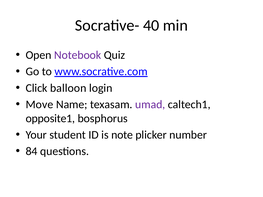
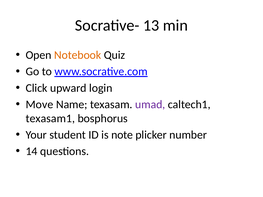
40: 40 -> 13
Notebook colour: purple -> orange
balloon: balloon -> upward
opposite1: opposite1 -> texasam1
84: 84 -> 14
